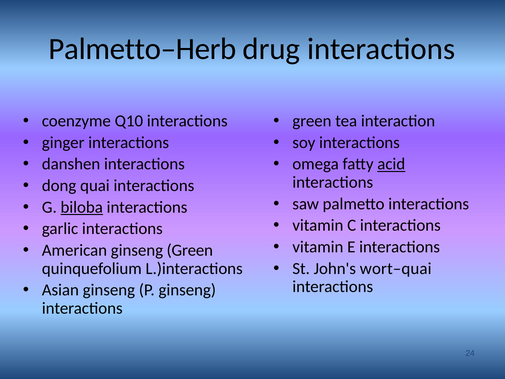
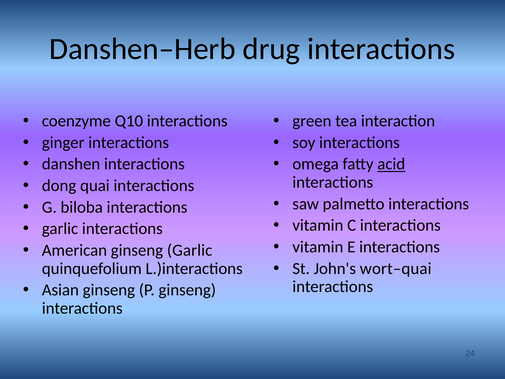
Palmetto–Herb: Palmetto–Herb -> Danshen–Herb
biloba underline: present -> none
ginseng Green: Green -> Garlic
